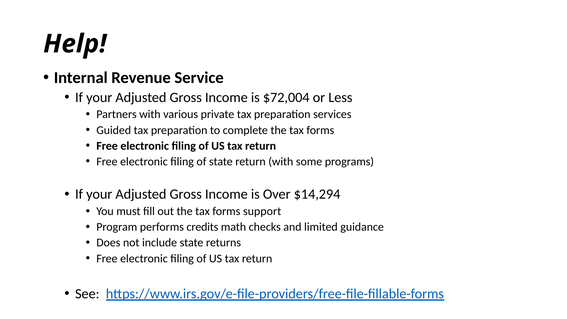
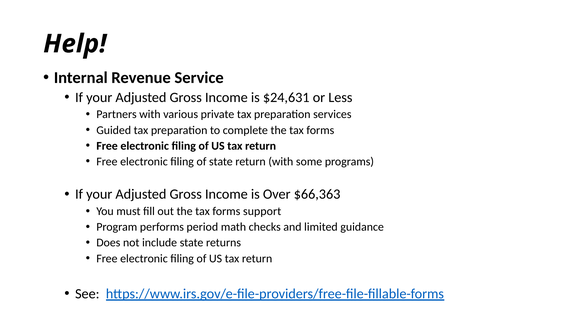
$72,004: $72,004 -> $24,631
$14,294: $14,294 -> $66,363
credits: credits -> period
